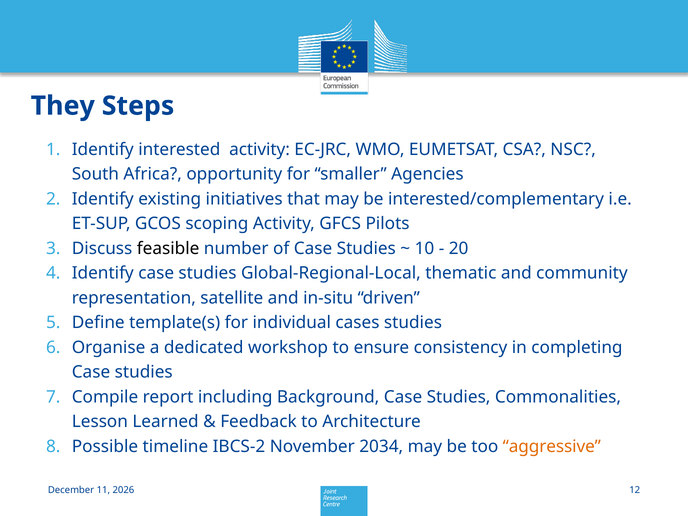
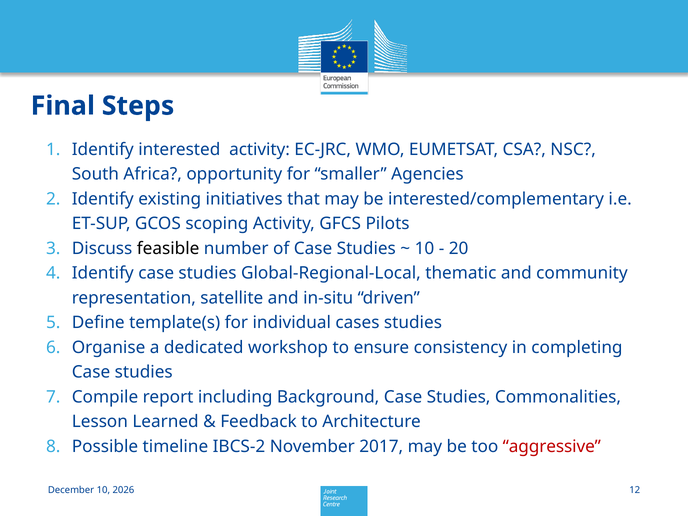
They: They -> Final
2034: 2034 -> 2017
aggressive colour: orange -> red
11 at (103, 490): 11 -> 10
